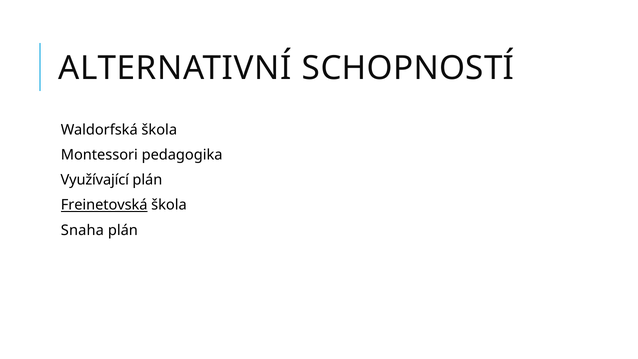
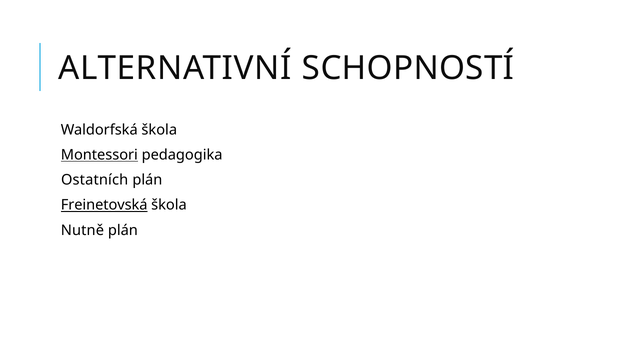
Montessori underline: none -> present
Využívající: Využívající -> Ostatních
Snaha: Snaha -> Nutně
